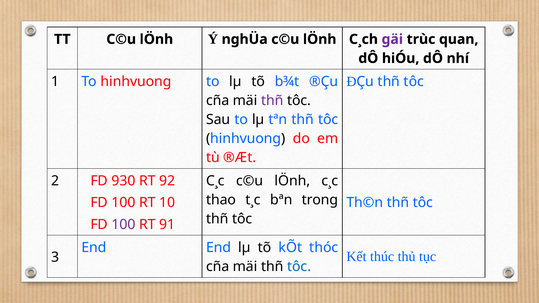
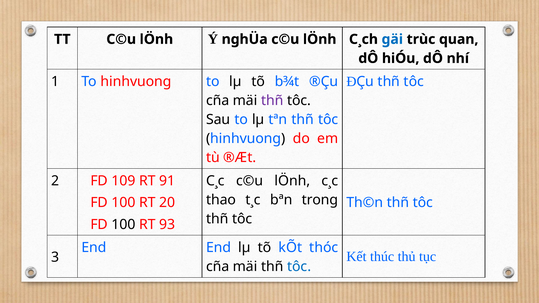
gäi colour: purple -> blue
930: 930 -> 109
92: 92 -> 91
10: 10 -> 20
100 at (123, 225) colour: purple -> black
91: 91 -> 93
